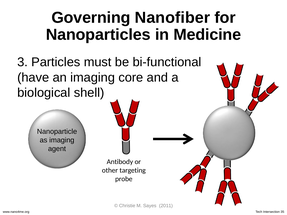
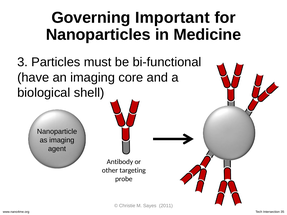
Nanofiber: Nanofiber -> Important
